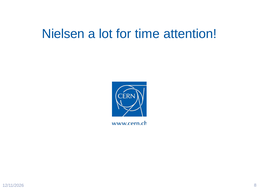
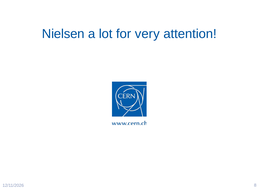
time: time -> very
